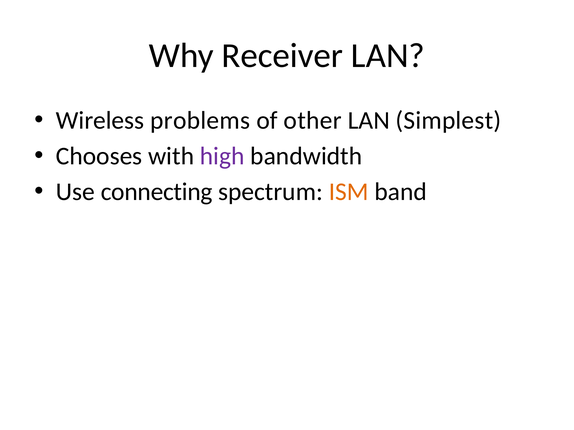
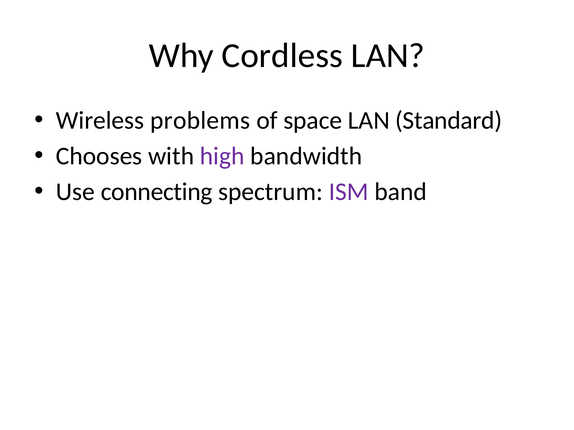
Receiver: Receiver -> Cordless
other: other -> space
Simplest: Simplest -> Standard
ISM colour: orange -> purple
